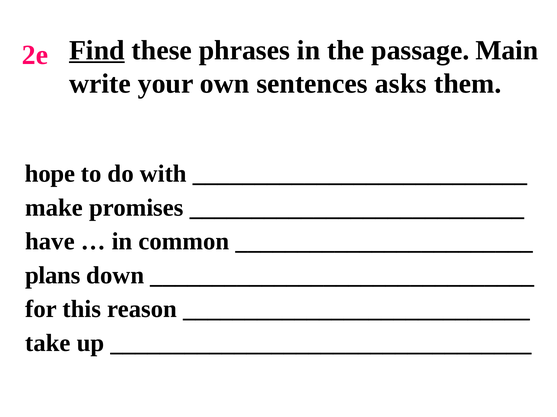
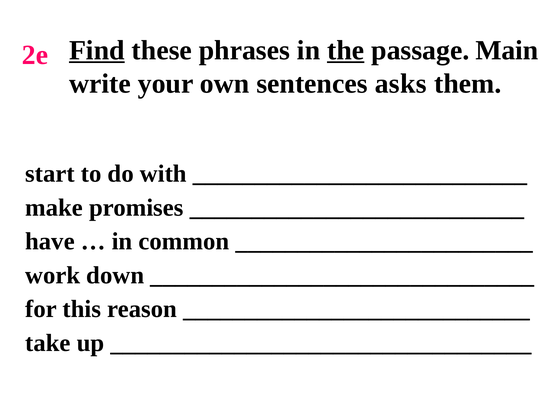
the underline: none -> present
hope: hope -> start
plans: plans -> work
